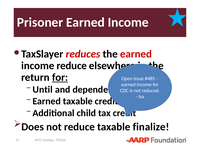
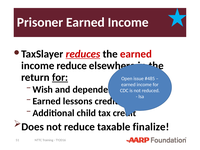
reduces underline: none -> present
Until: Until -> Wish
Earned taxable: taxable -> lessons
